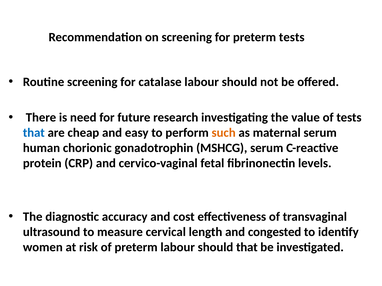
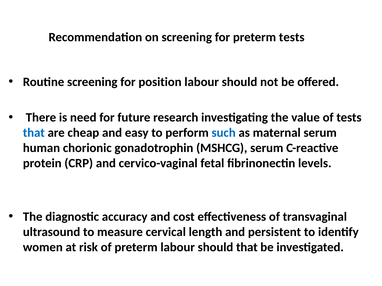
catalase: catalase -> position
such colour: orange -> blue
congested: congested -> persistent
